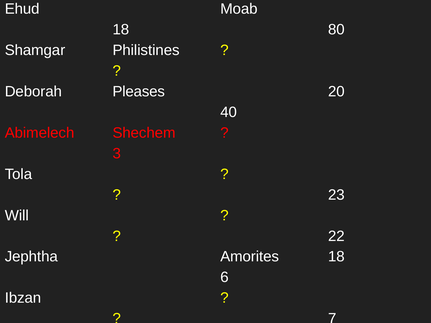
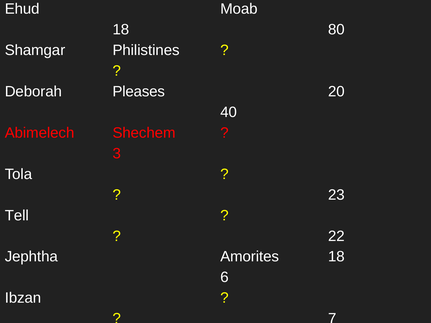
Will: Will -> Tell
